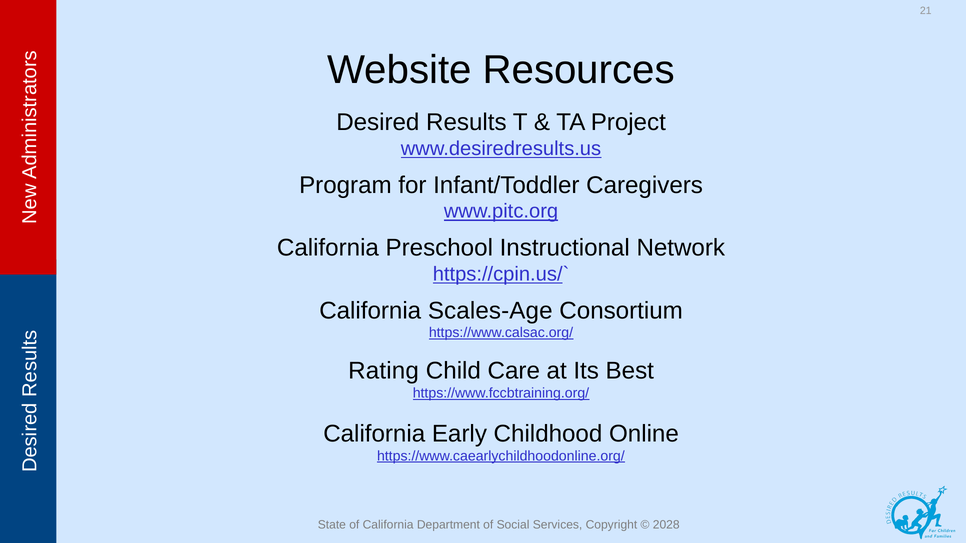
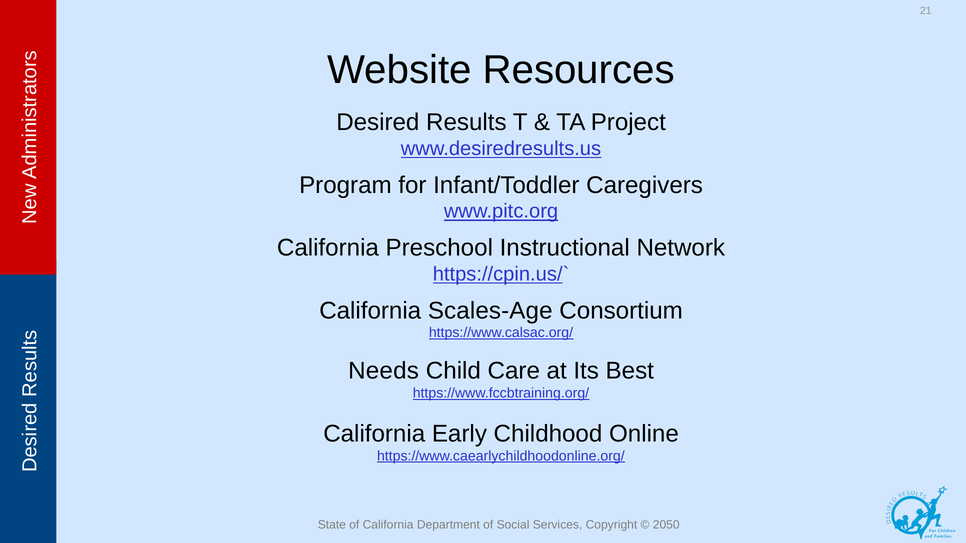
Rating: Rating -> Needs
2028: 2028 -> 2050
